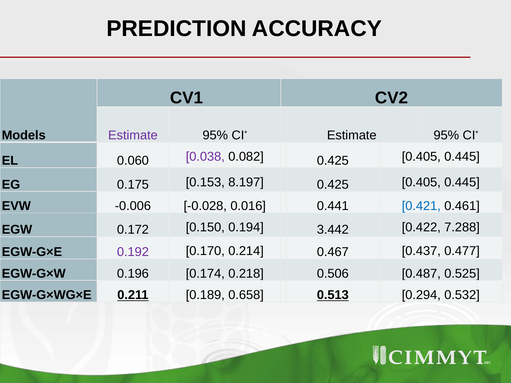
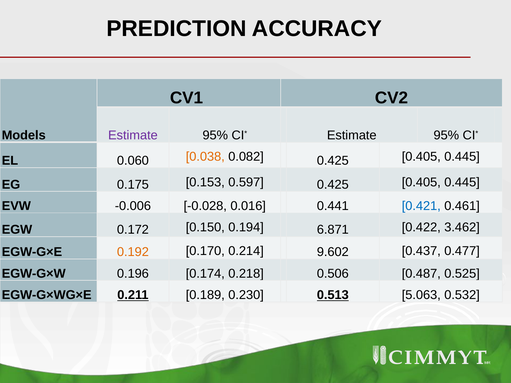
0.038 colour: purple -> orange
8.197: 8.197 -> 0.597
3.442: 3.442 -> 6.871
7.288: 7.288 -> 3.462
0.192 colour: purple -> orange
0.467: 0.467 -> 9.602
0.658: 0.658 -> 0.230
0.294: 0.294 -> 5.063
